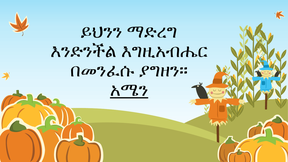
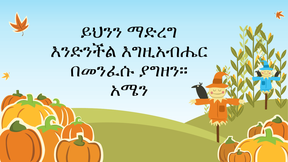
አሜን underline: present -> none
